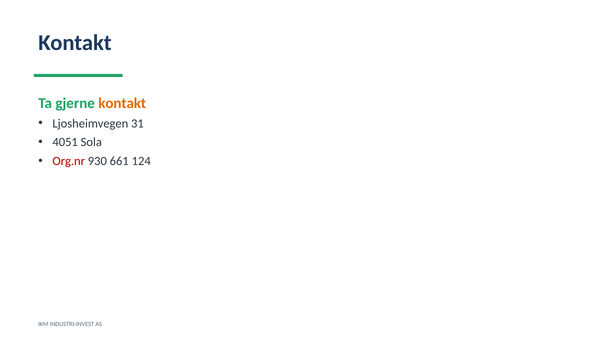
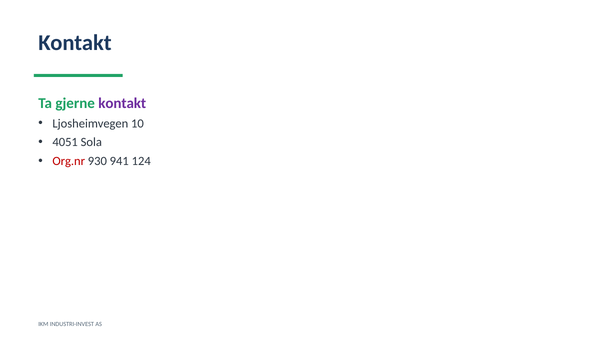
kontakt at (122, 104) colour: orange -> purple
31: 31 -> 10
661: 661 -> 941
